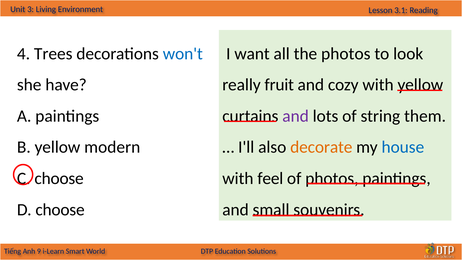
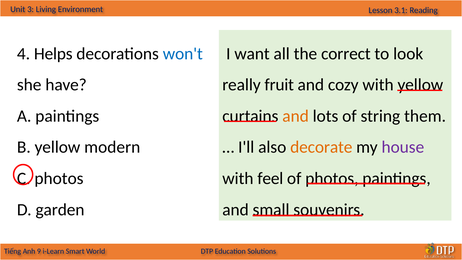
Trees: Trees -> Helps
the photos: photos -> correct
and at (296, 116) colour: purple -> orange
house colour: blue -> purple
choose at (59, 178): choose -> photos
D choose: choose -> garden
